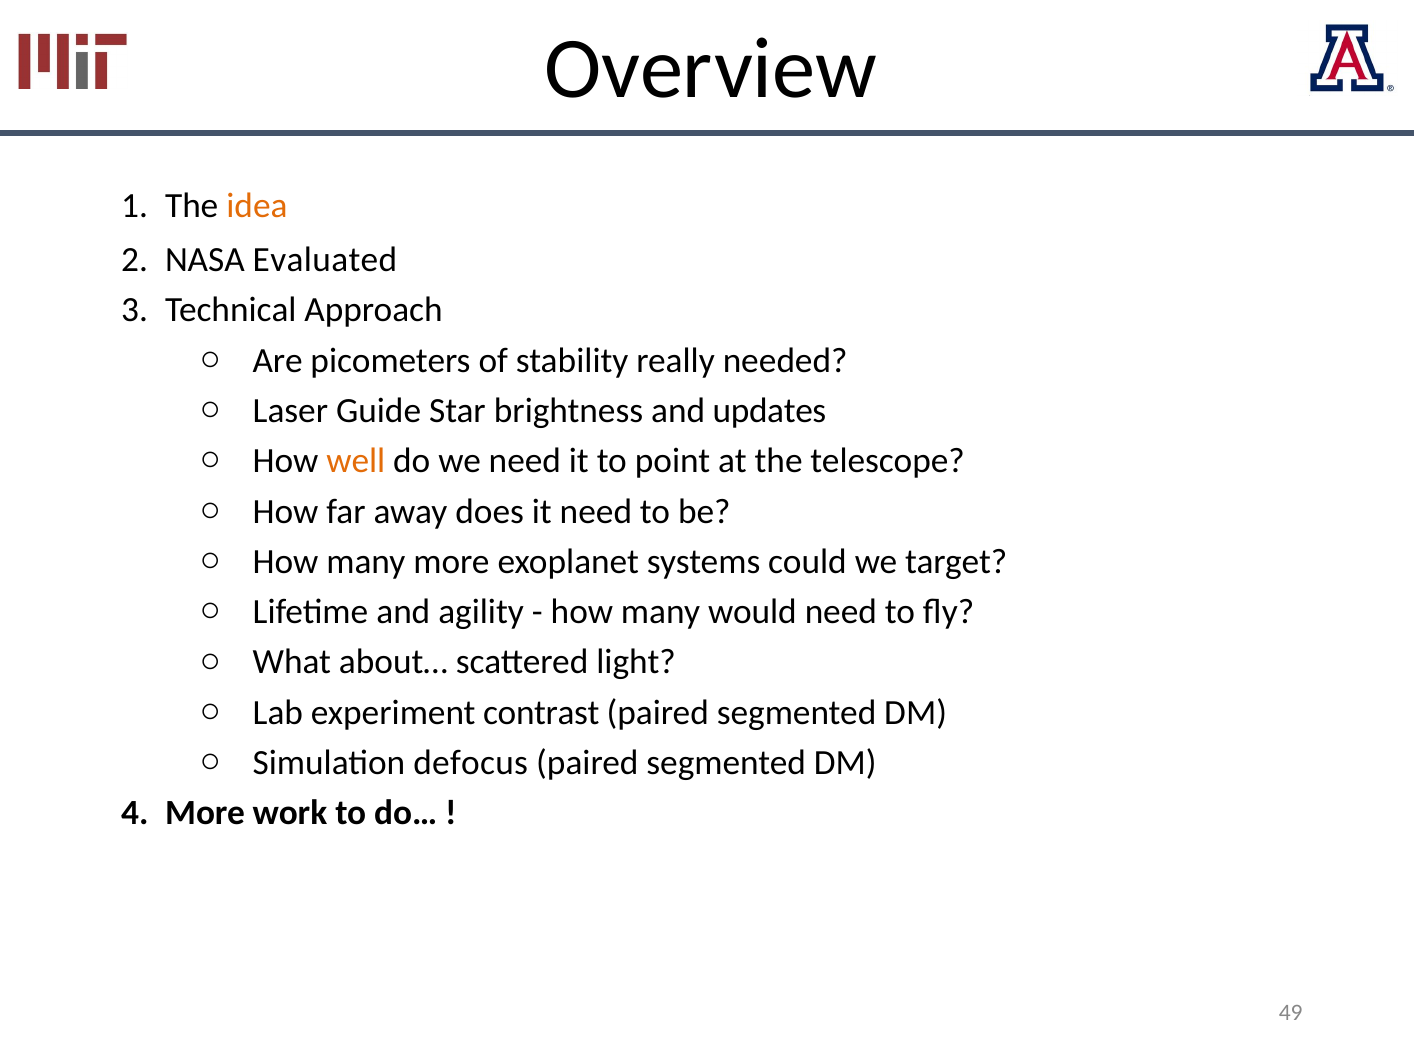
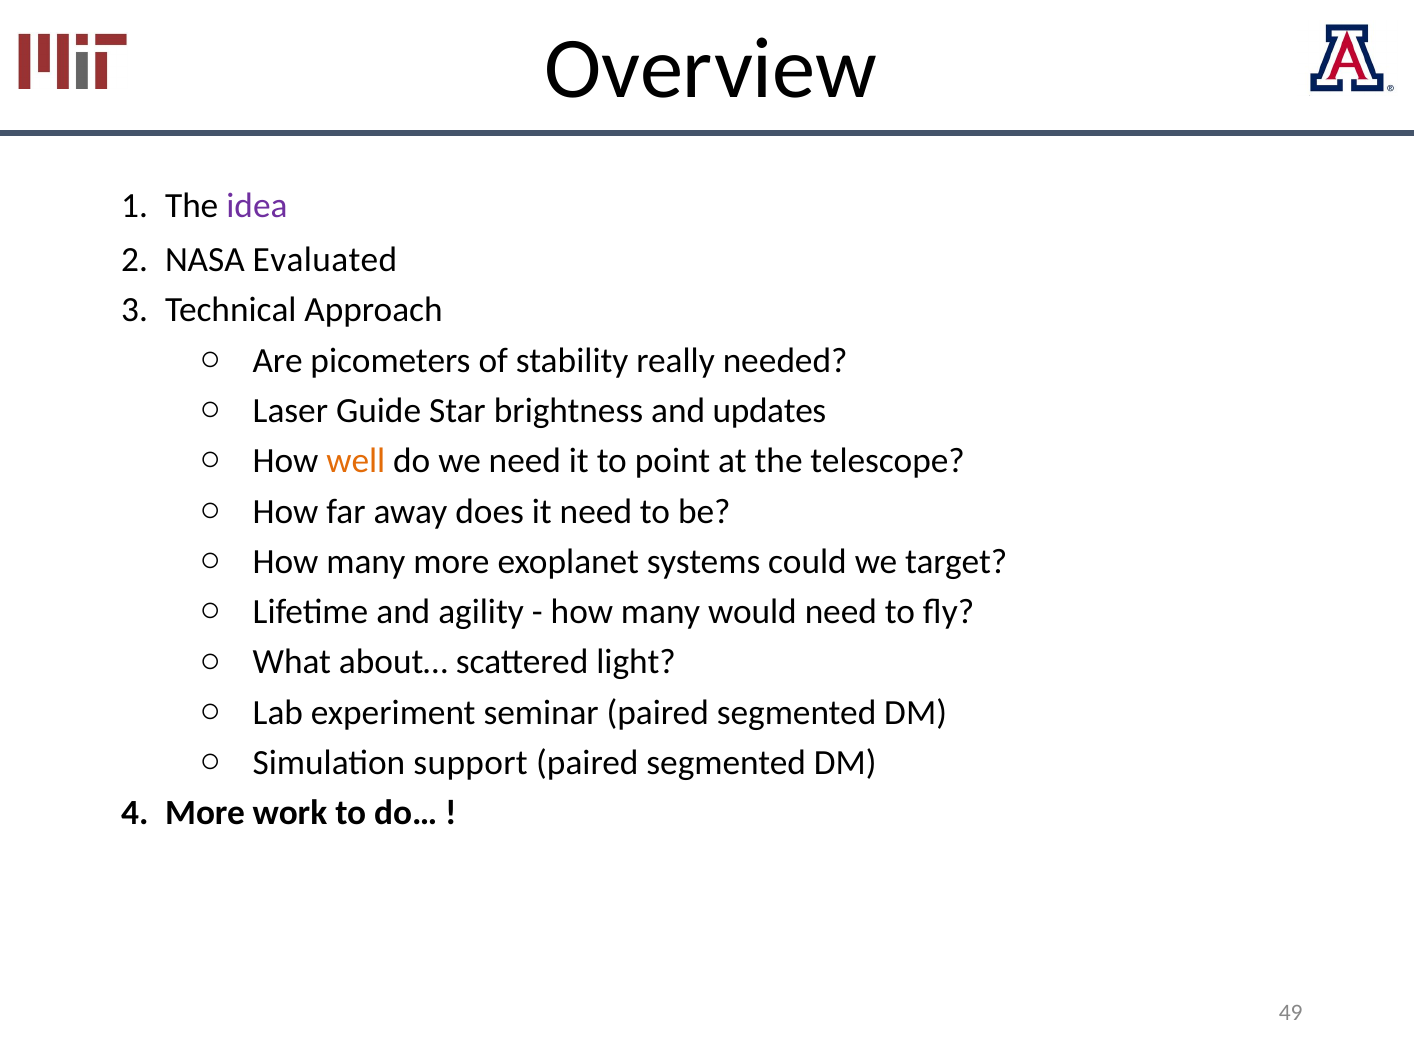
idea colour: orange -> purple
contrast: contrast -> seminar
defocus: defocus -> support
